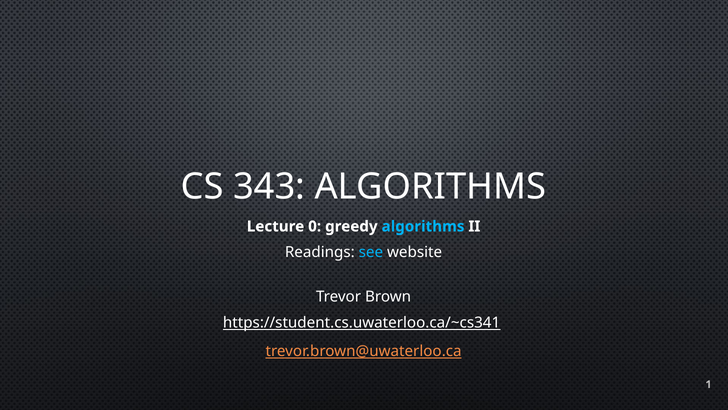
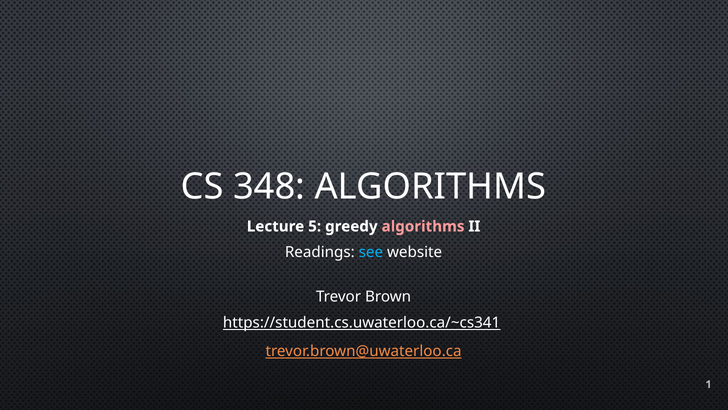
343: 343 -> 348
0: 0 -> 5
algorithms at (423, 226) colour: light blue -> pink
